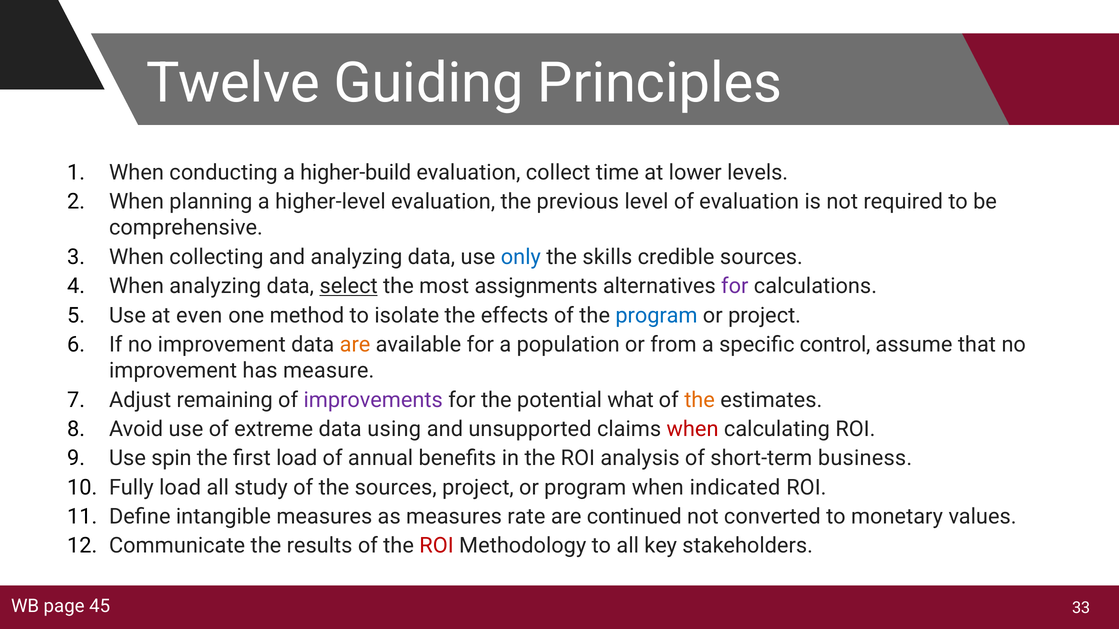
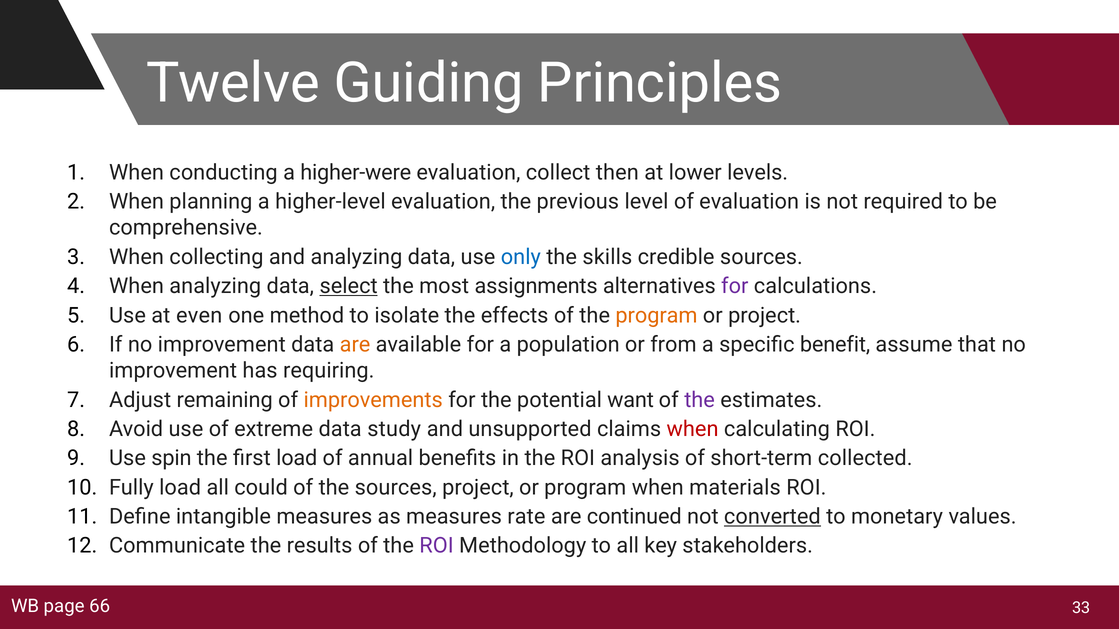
higher-build: higher-build -> higher-were
time: time -> then
program at (656, 316) colour: blue -> orange
control: control -> benefit
measure: measure -> requiring
improvements colour: purple -> orange
what: what -> want
the at (700, 400) colour: orange -> purple
using: using -> study
business: business -> collected
study: study -> could
indicated: indicated -> materials
converted underline: none -> present
ROI at (437, 546) colour: red -> purple
45: 45 -> 66
